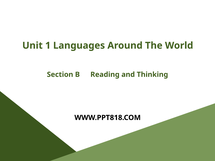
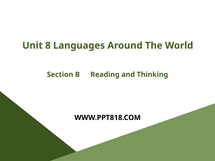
1: 1 -> 8
